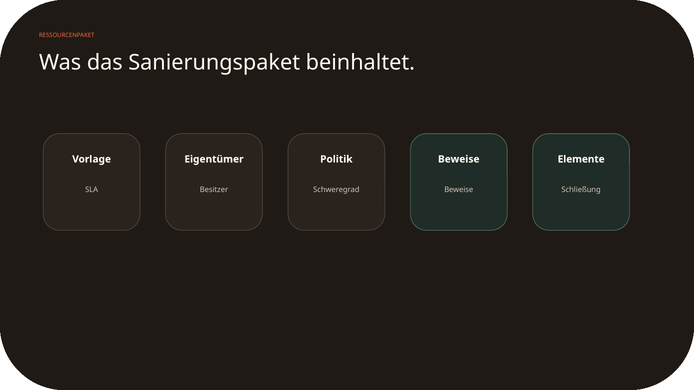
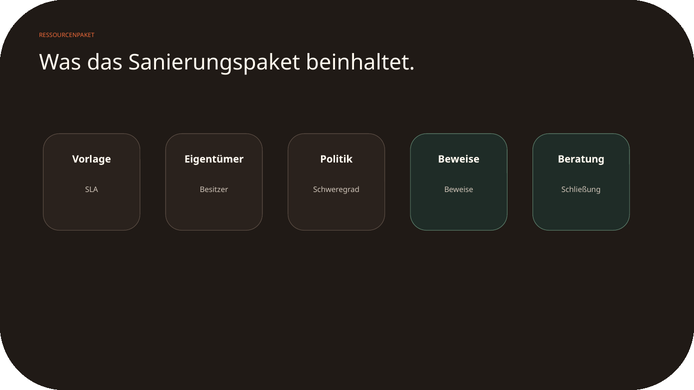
Elemente: Elemente -> Beratung
